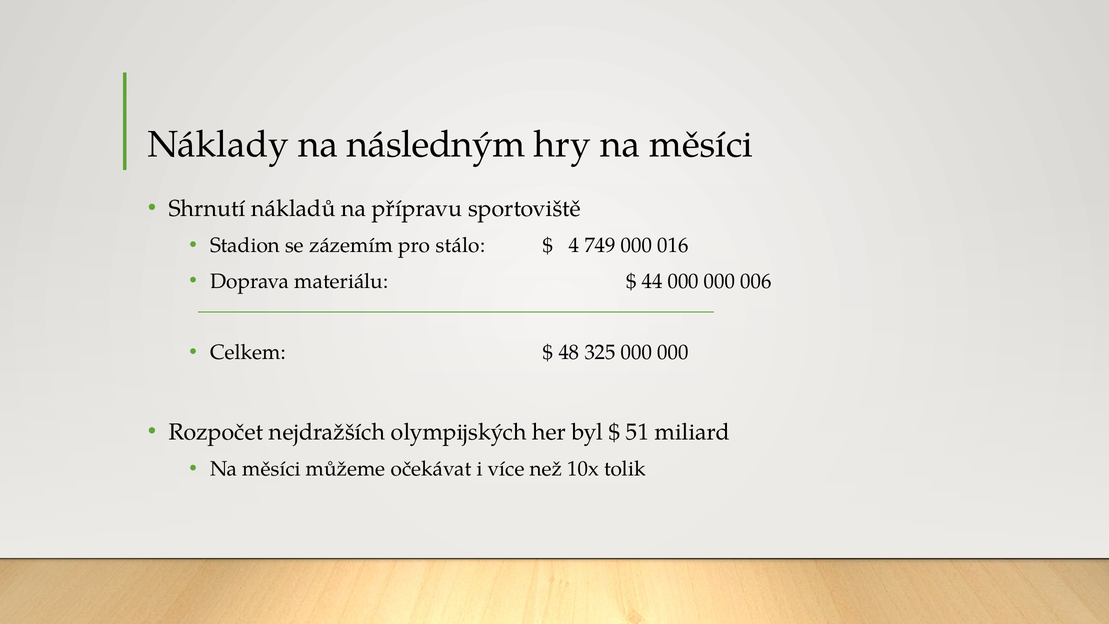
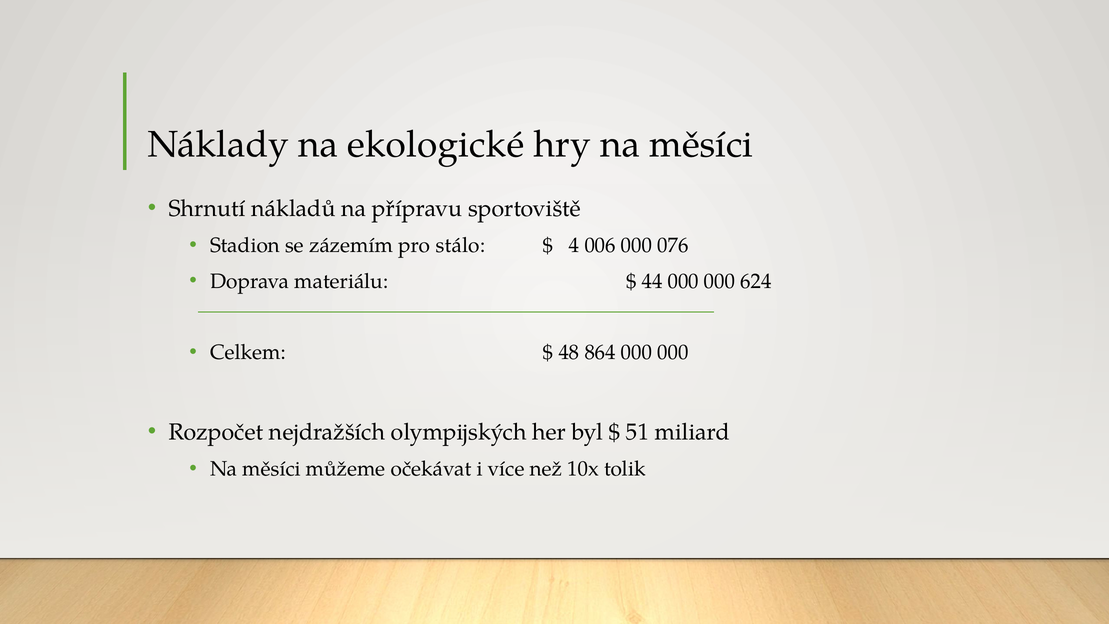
následným: následným -> ekologické
749: 749 -> 006
016: 016 -> 076
006: 006 -> 624
325: 325 -> 864
